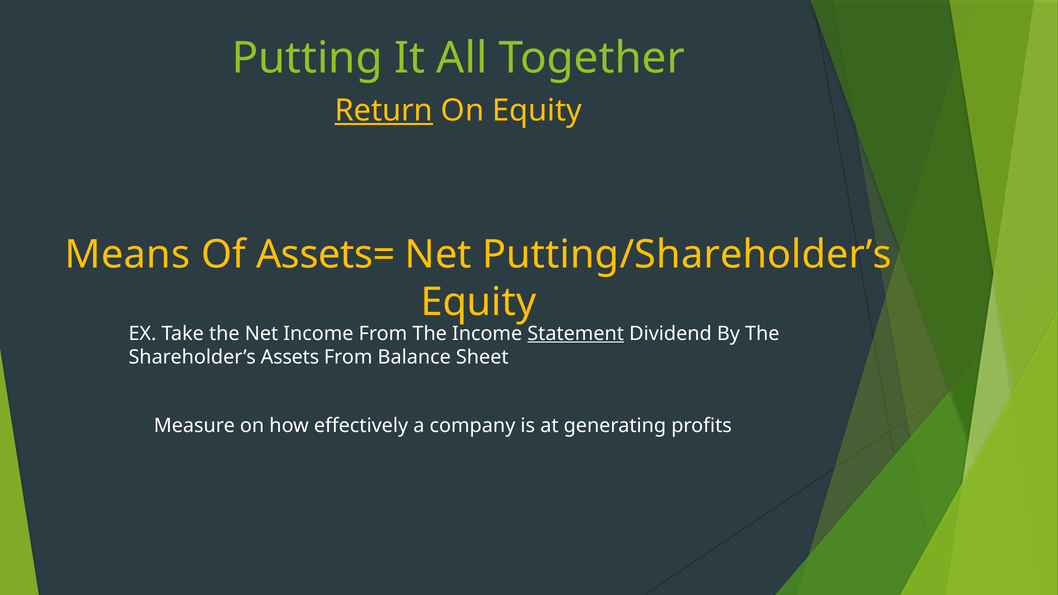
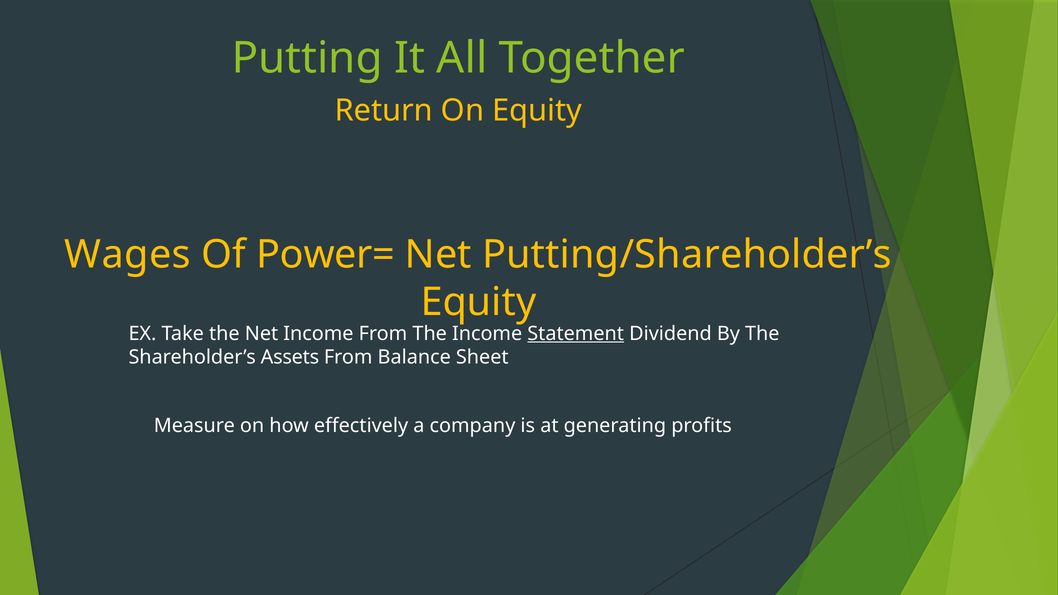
Return underline: present -> none
Means: Means -> Wages
Assets=: Assets= -> Power=
